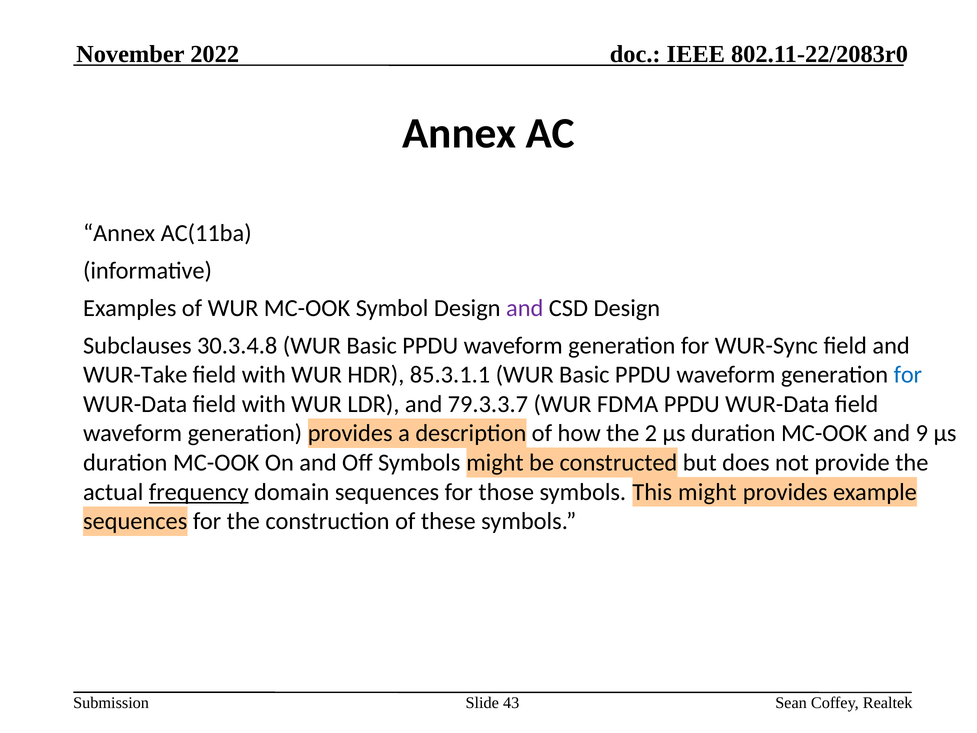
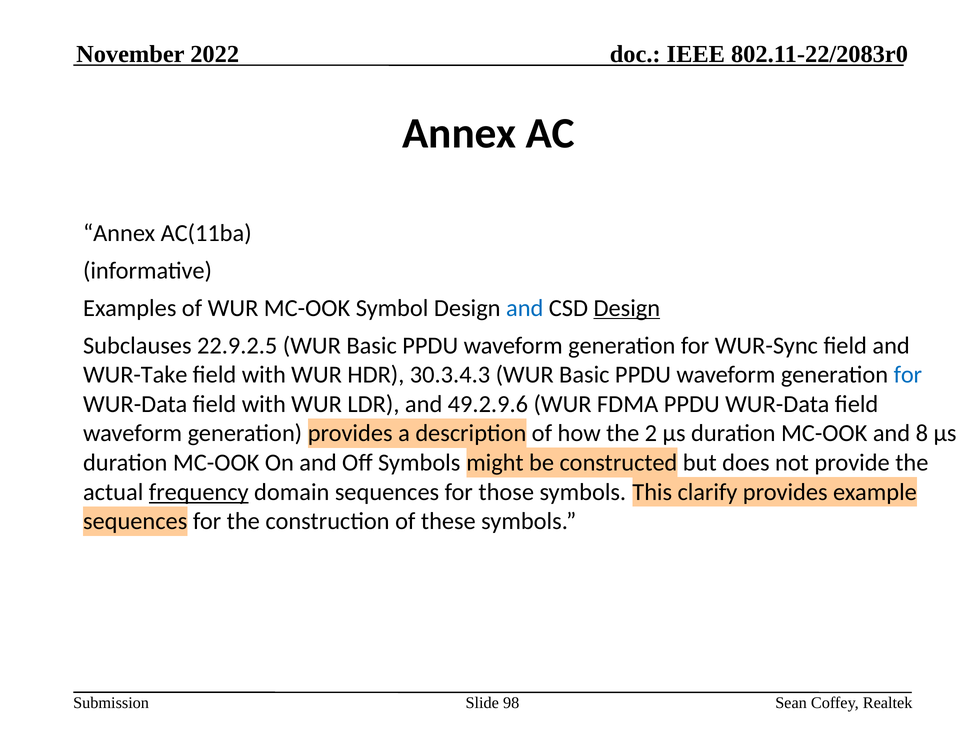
and at (525, 308) colour: purple -> blue
Design at (627, 308) underline: none -> present
30.3.4.8: 30.3.4.8 -> 22.9.2.5
85.3.1.1: 85.3.1.1 -> 30.3.4.3
79.3.3.7: 79.3.3.7 -> 49.2.9.6
9: 9 -> 8
This might: might -> clarify
43: 43 -> 98
